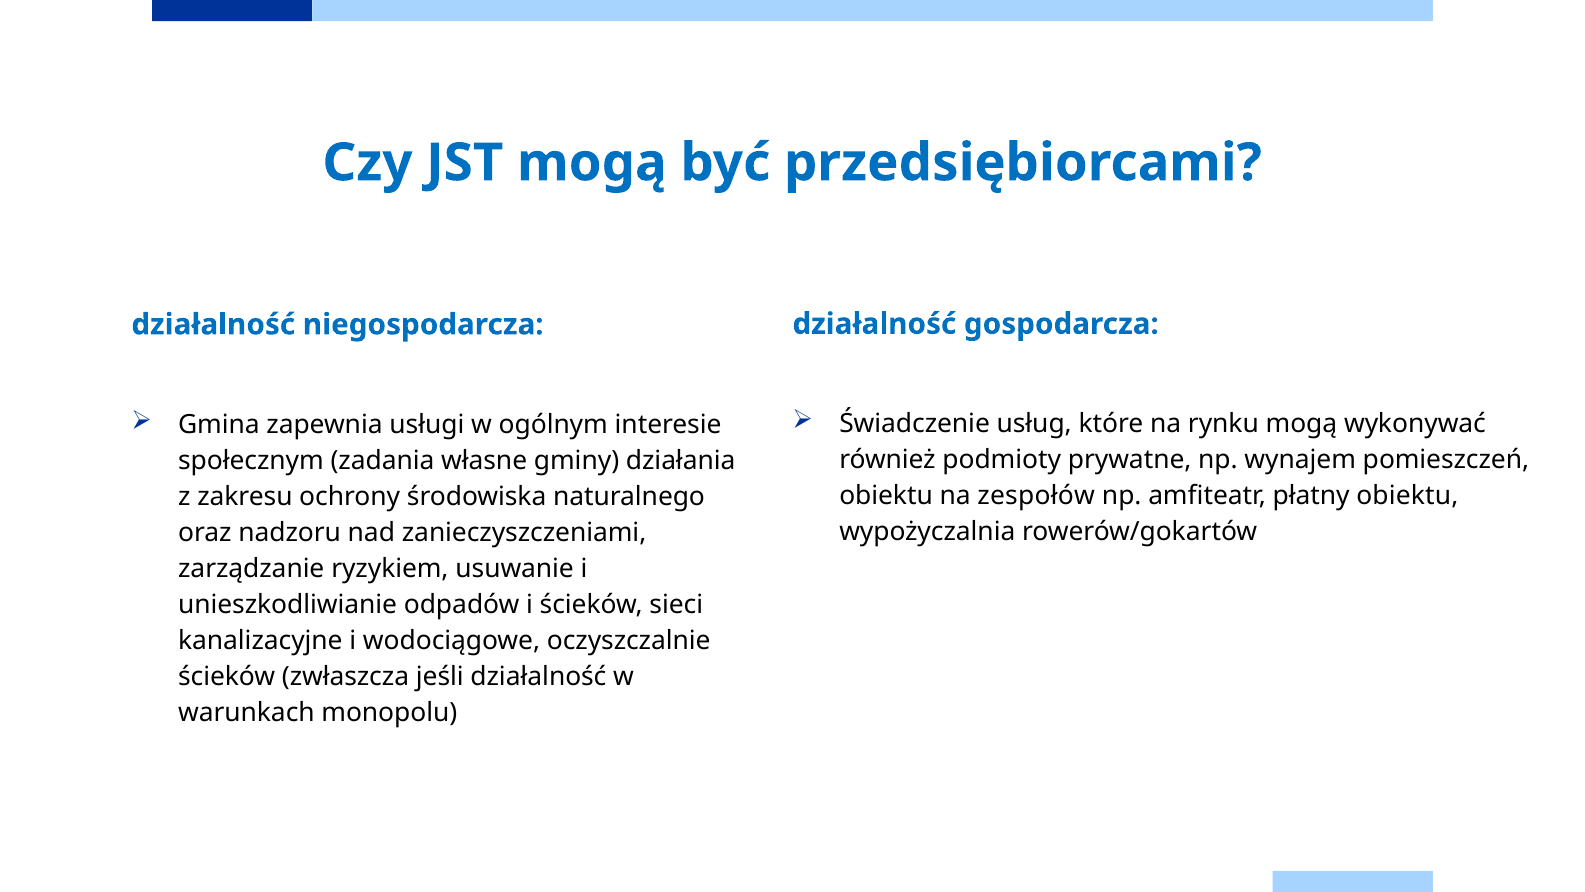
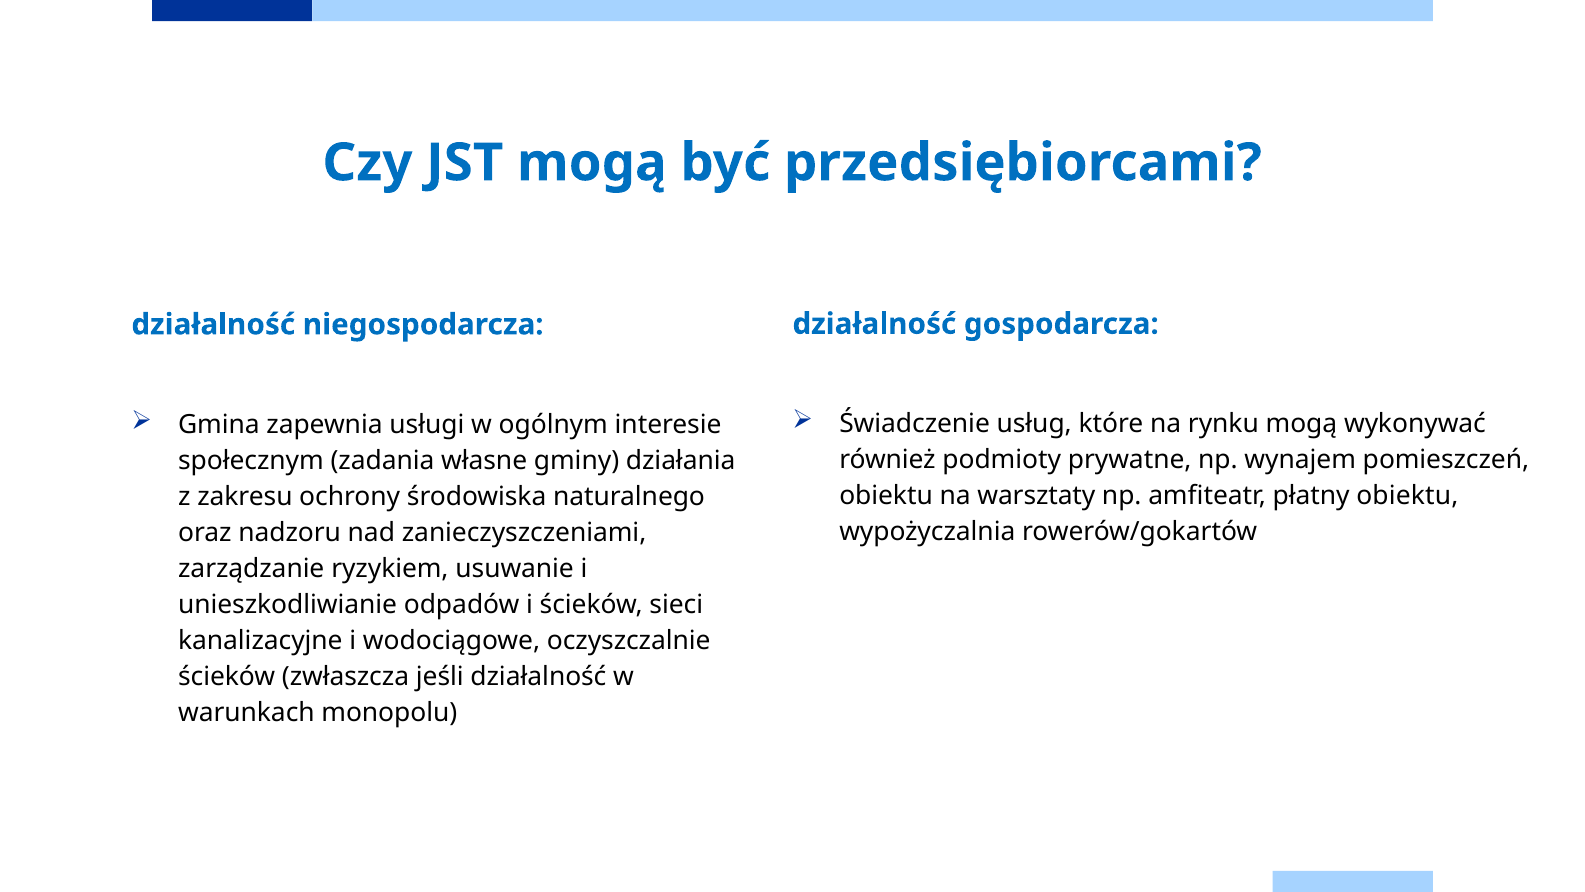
zespołów: zespołów -> warsztaty
